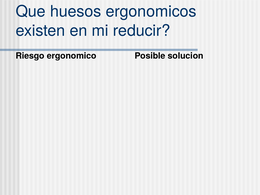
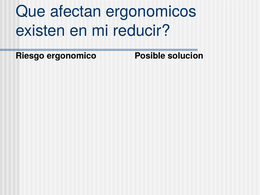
huesos: huesos -> afectan
